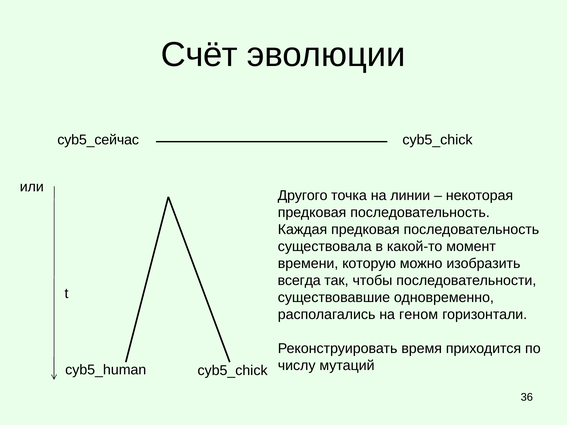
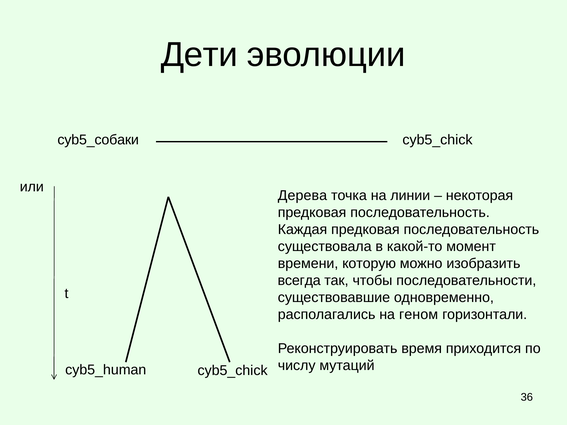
Счёт: Счёт -> Дети
cyb5_сейчас: cyb5_сейчас -> cyb5_собаки
Другого: Другого -> Дерева
